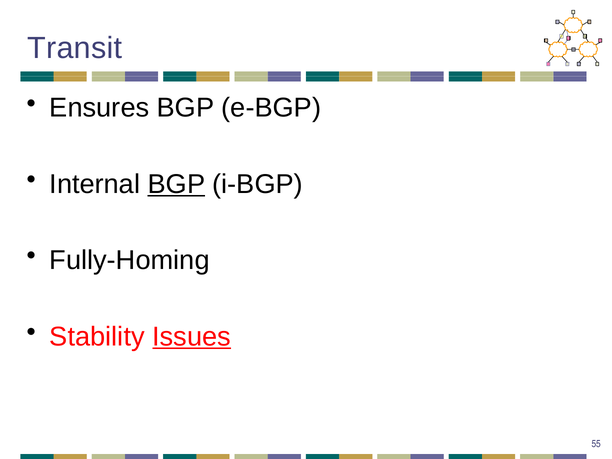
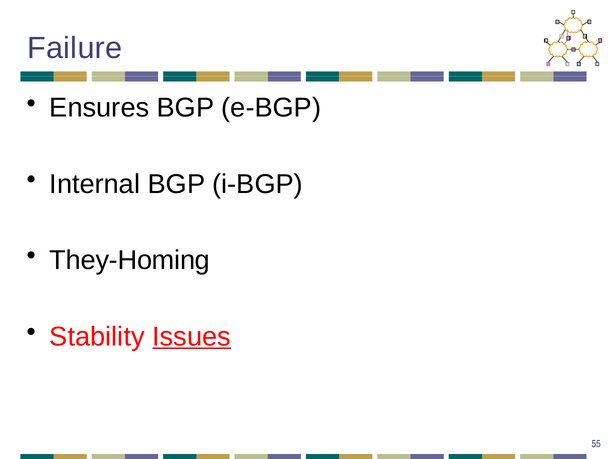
Transit: Transit -> Failure
BGP at (176, 184) underline: present -> none
Fully-Homing: Fully-Homing -> They-Homing
